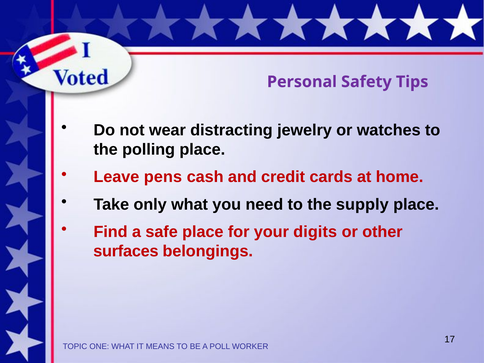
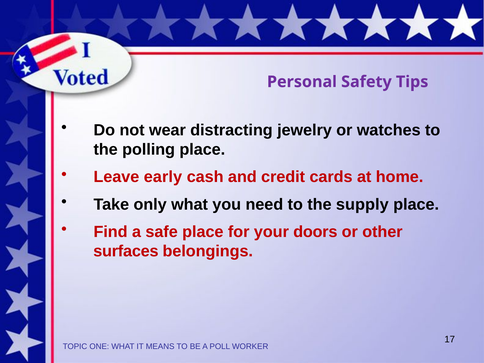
pens: pens -> early
digits: digits -> doors
